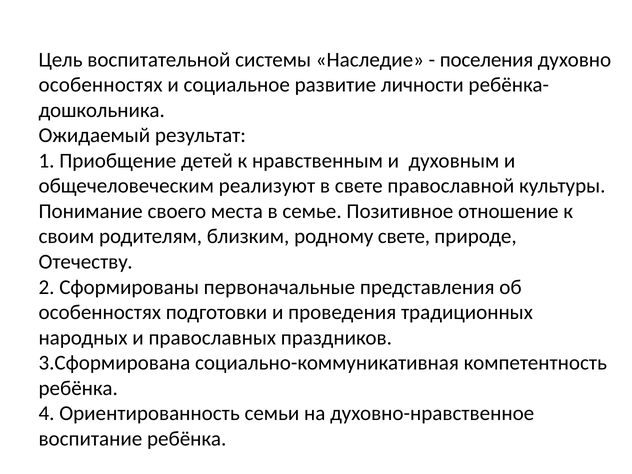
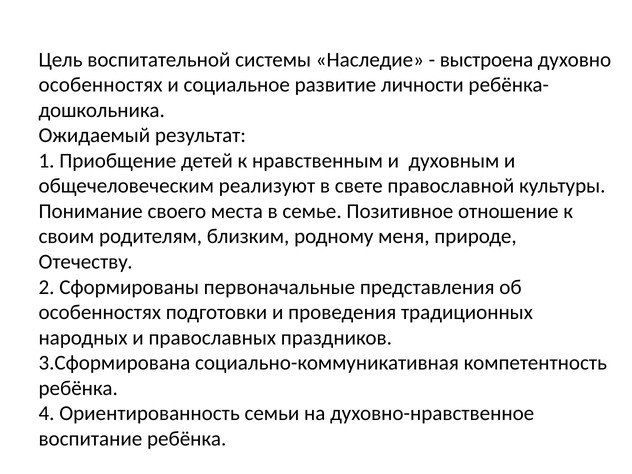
поселения: поселения -> выстроена
родному свете: свете -> меня
